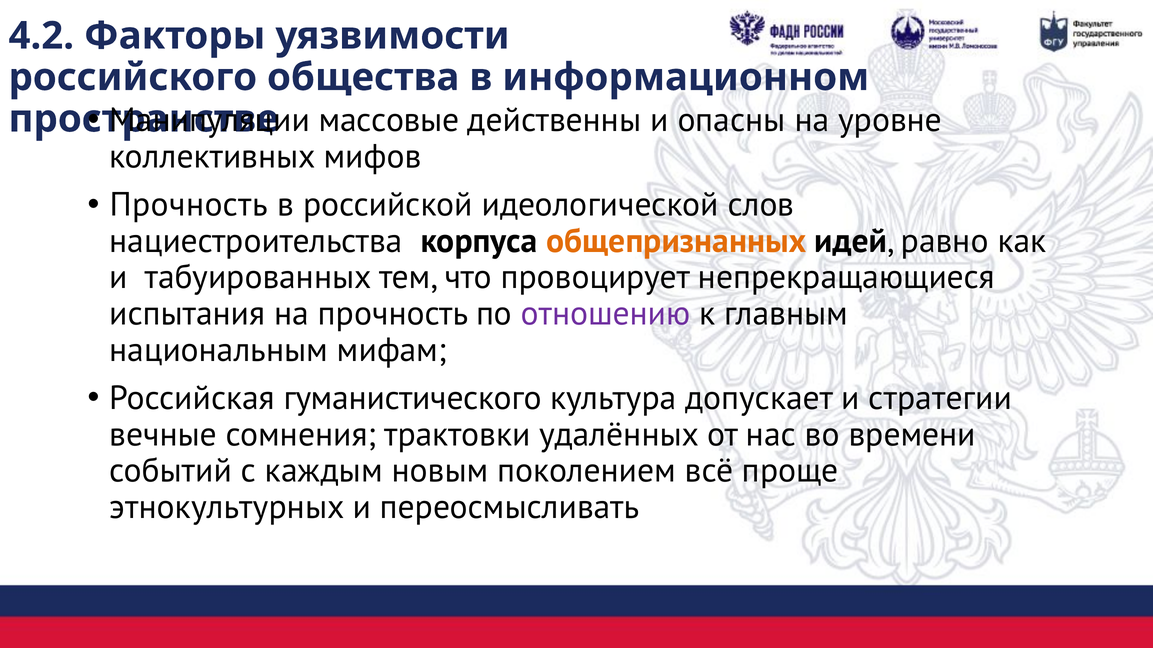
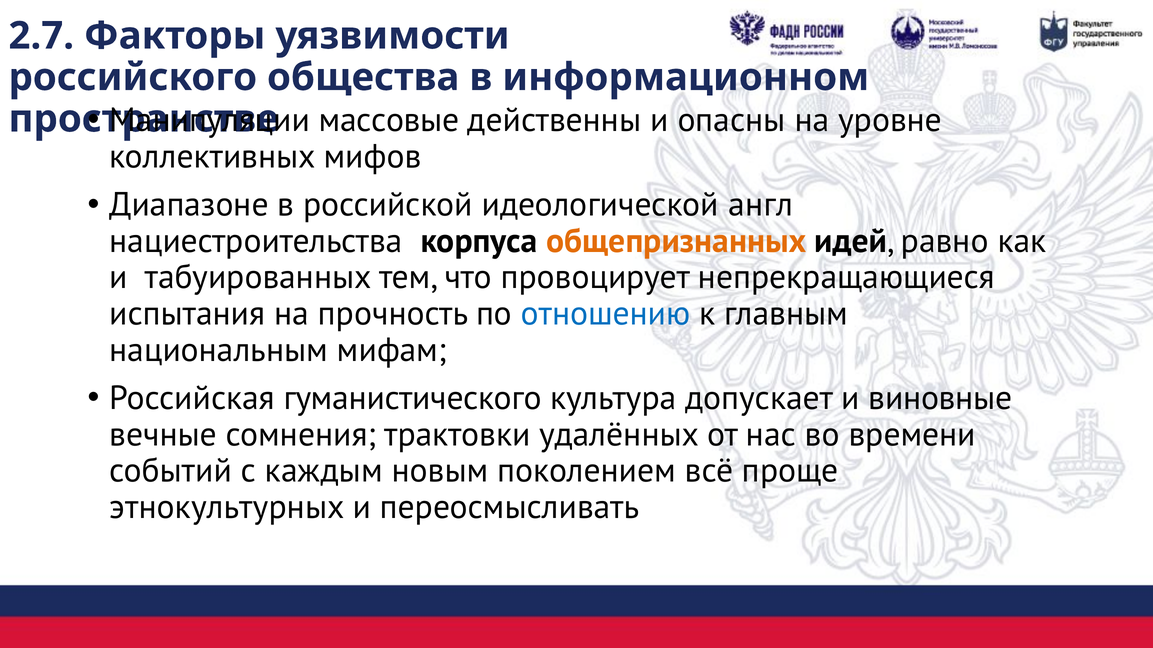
4.2: 4.2 -> 2.7
Прочность at (189, 205): Прочность -> Диапазоне
слов: слов -> англ
отношению colour: purple -> blue
стратегии: стратегии -> виновные
